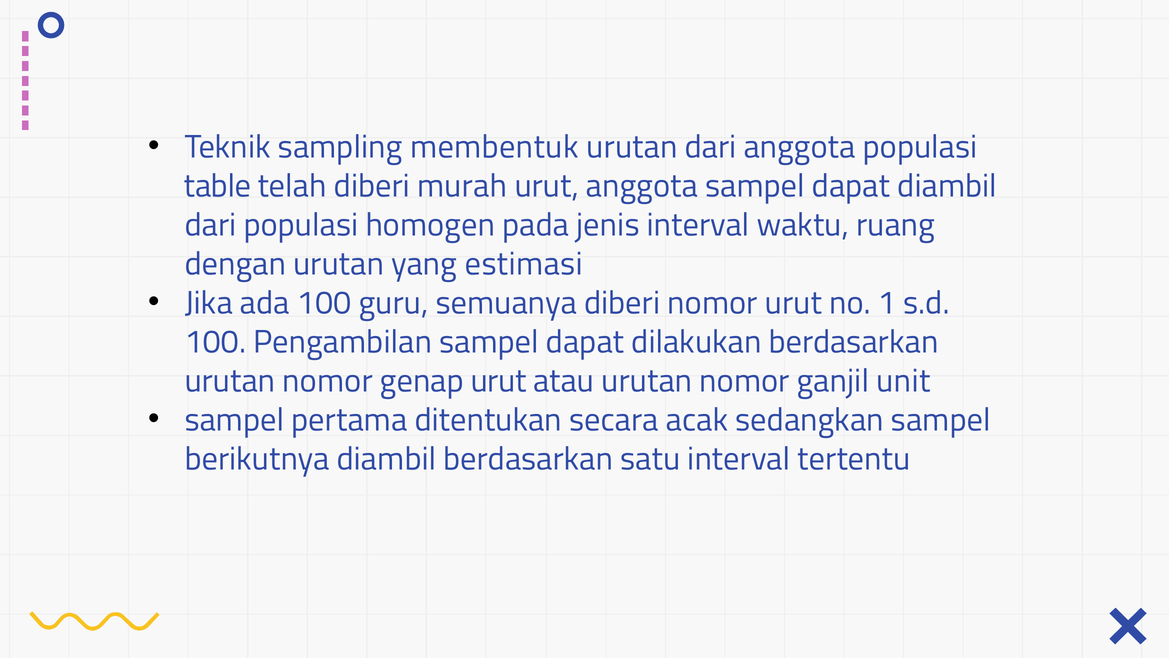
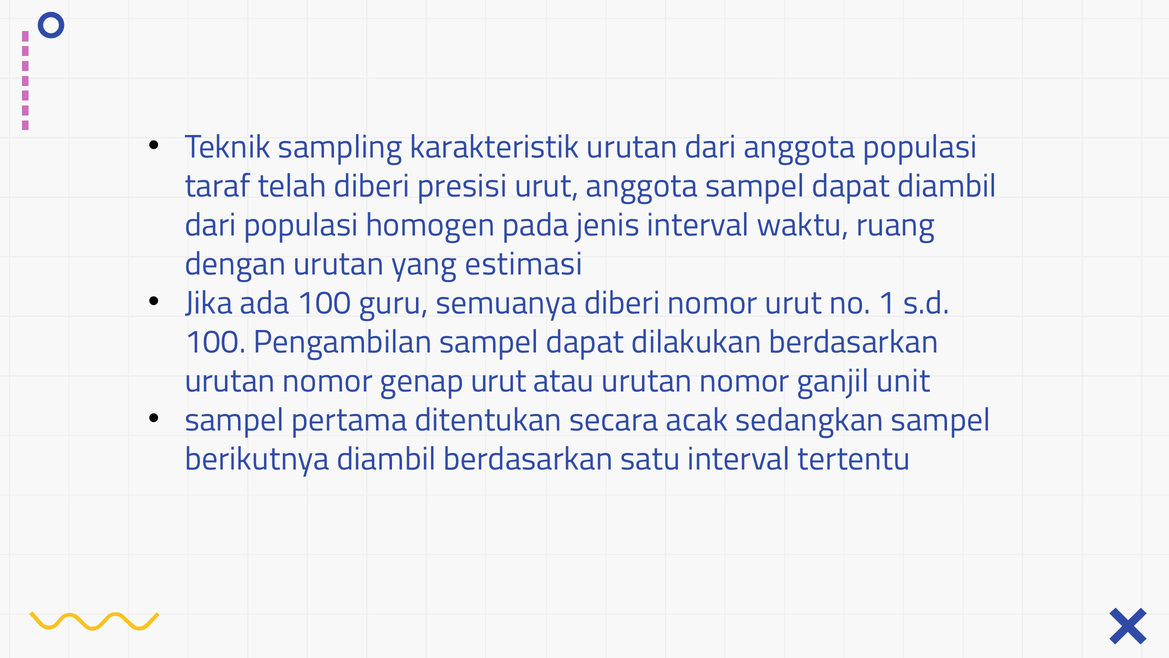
membentuk: membentuk -> karakteristik
table: table -> taraf
murah: murah -> presisi
